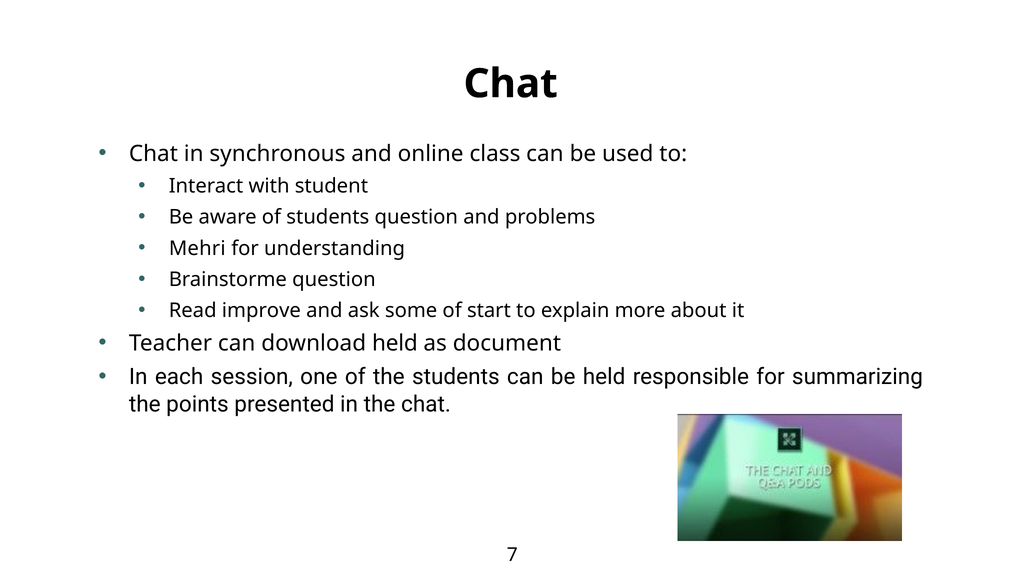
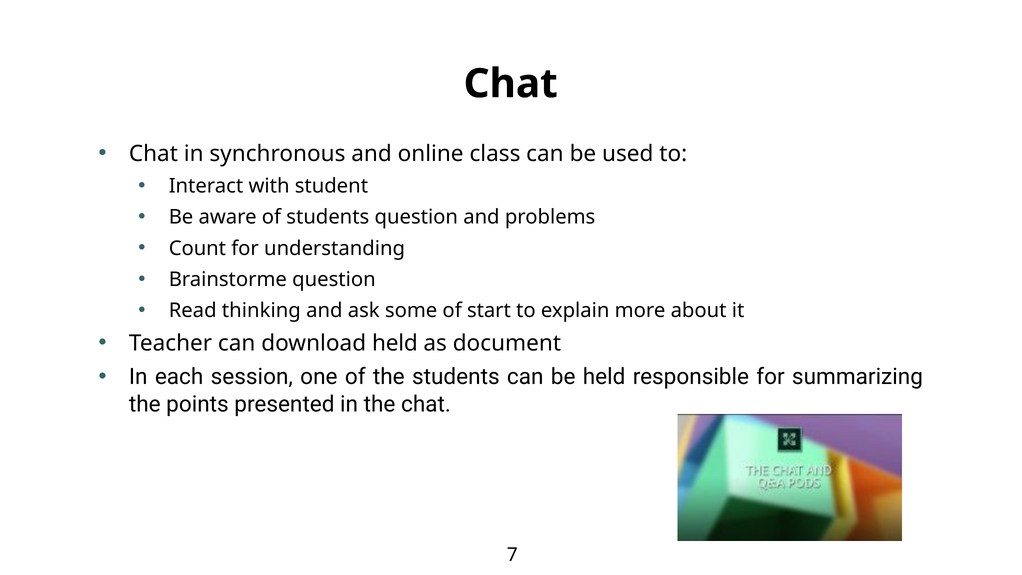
Mehri: Mehri -> Count
improve: improve -> thinking
